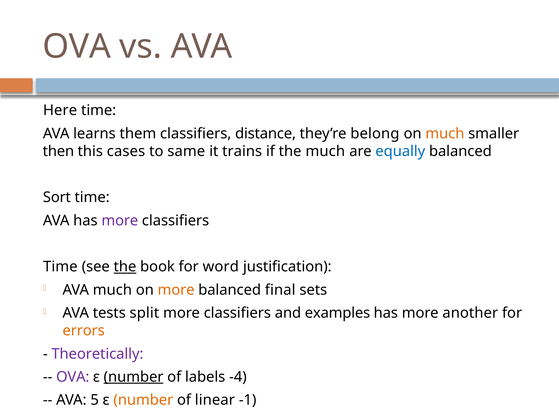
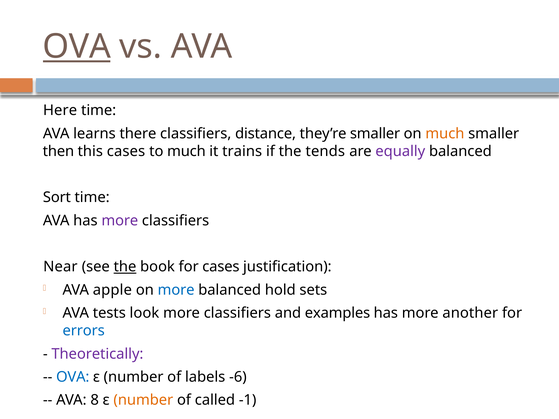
OVA at (77, 47) underline: none -> present
them: them -> there
they’re belong: belong -> smaller
to same: same -> much
the much: much -> tends
equally colour: blue -> purple
Time at (60, 267): Time -> Near
for word: word -> cases
AVA much: much -> apple
more at (176, 290) colour: orange -> blue
final: final -> hold
split: split -> look
errors colour: orange -> blue
OVA at (73, 377) colour: purple -> blue
number at (134, 377) underline: present -> none
-4: -4 -> -6
5: 5 -> 8
linear: linear -> called
